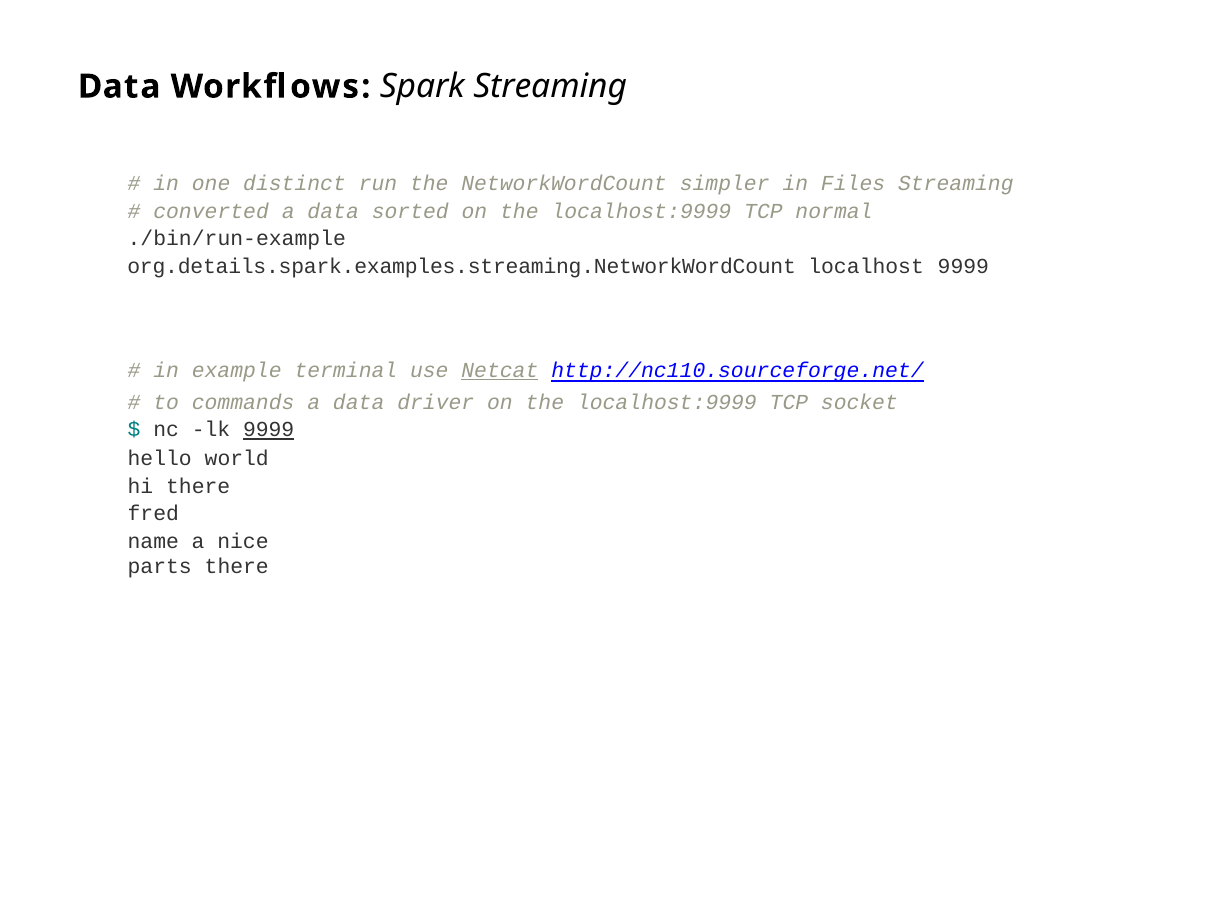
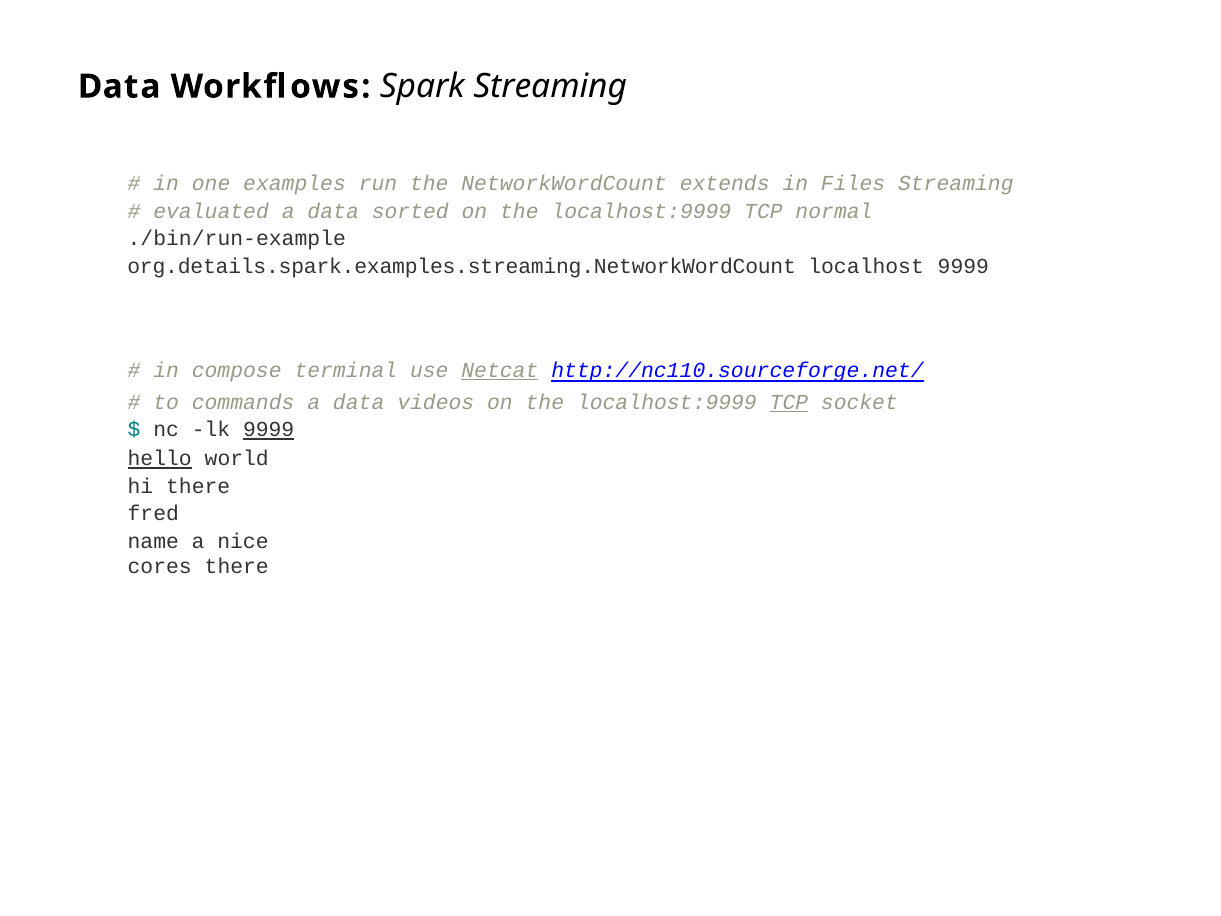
distinct: distinct -> examples
simpler: simpler -> extends
converted: converted -> evaluated
example: example -> compose
driver: driver -> videos
TCP at (789, 402) underline: none -> present
hello underline: none -> present
parts: parts -> cores
